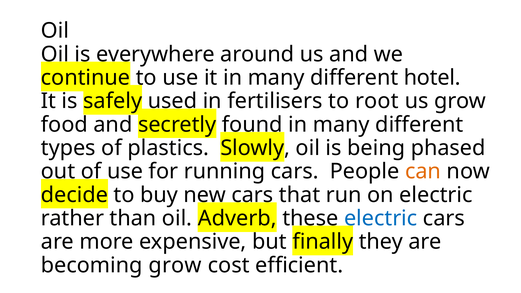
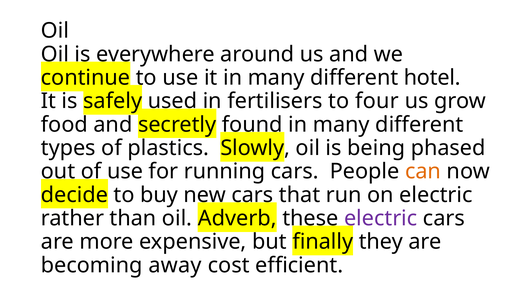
root: root -> four
electric at (381, 218) colour: blue -> purple
becoming grow: grow -> away
